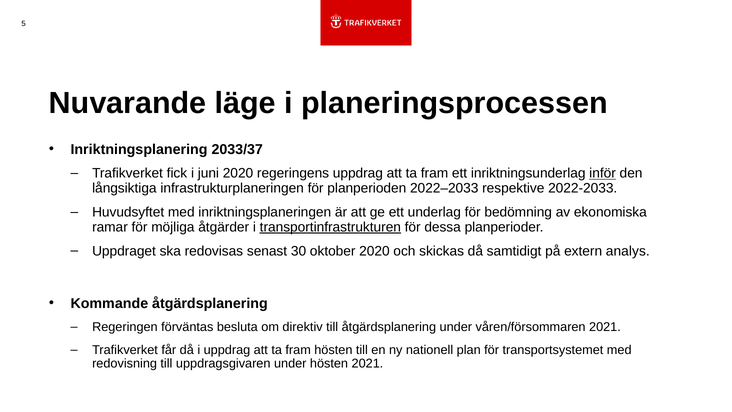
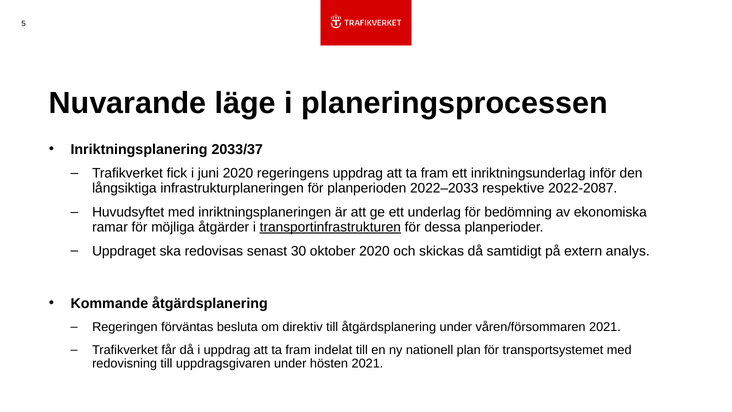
inför underline: present -> none
2022-2033: 2022-2033 -> 2022-2087
fram hösten: hösten -> indelat
